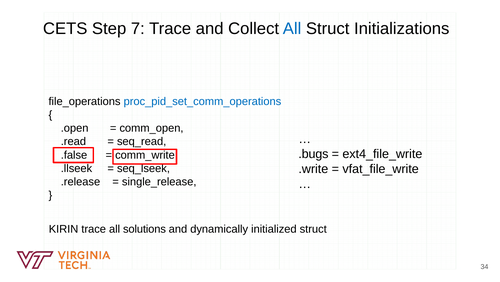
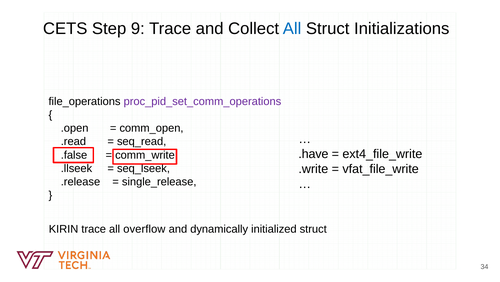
7: 7 -> 9
proc_pid_set_comm_operations colour: blue -> purple
.bugs: .bugs -> .have
solutions: solutions -> overflow
